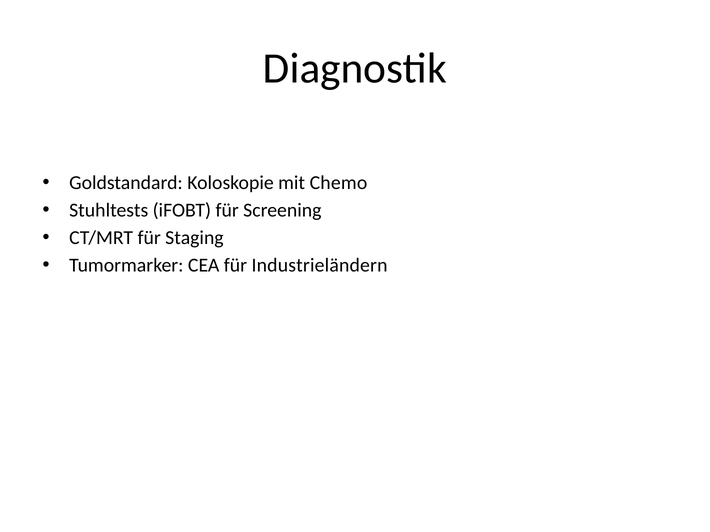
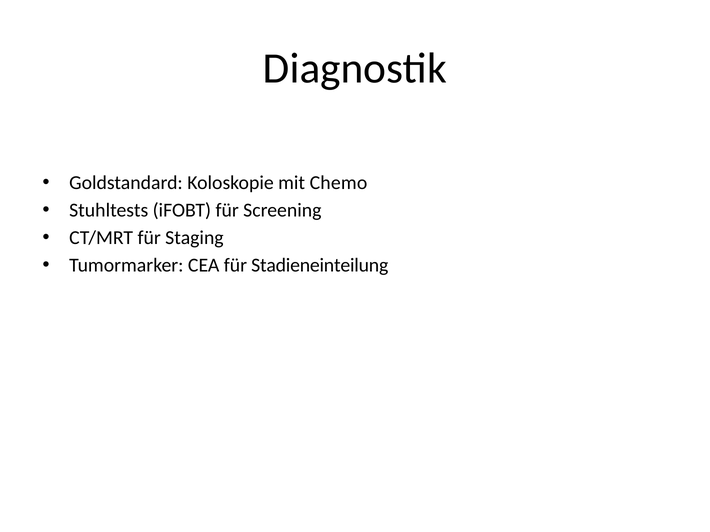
Industrieländern: Industrieländern -> Stadieneinteilung
